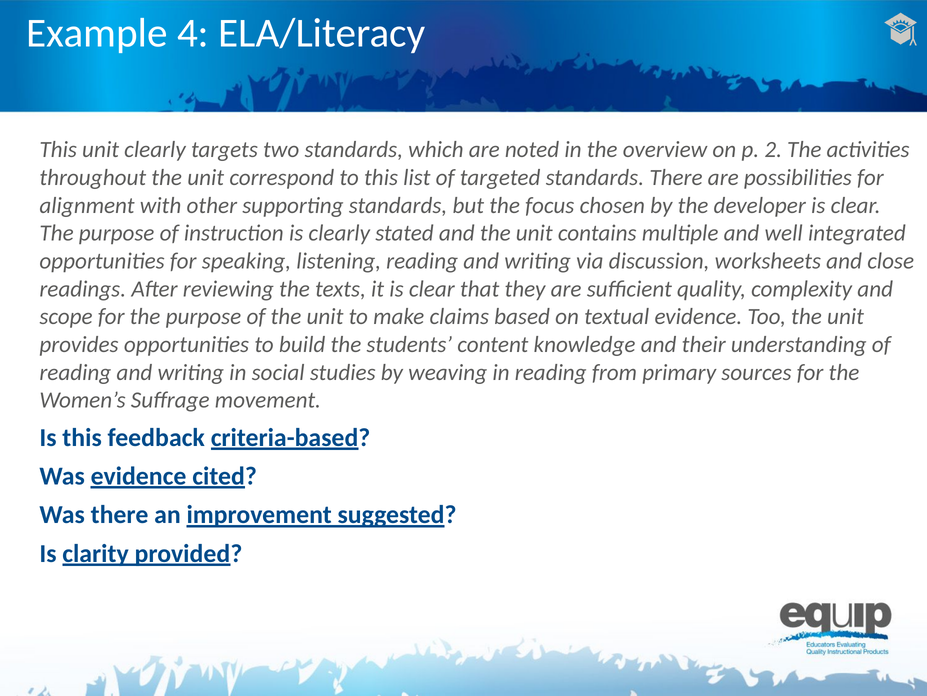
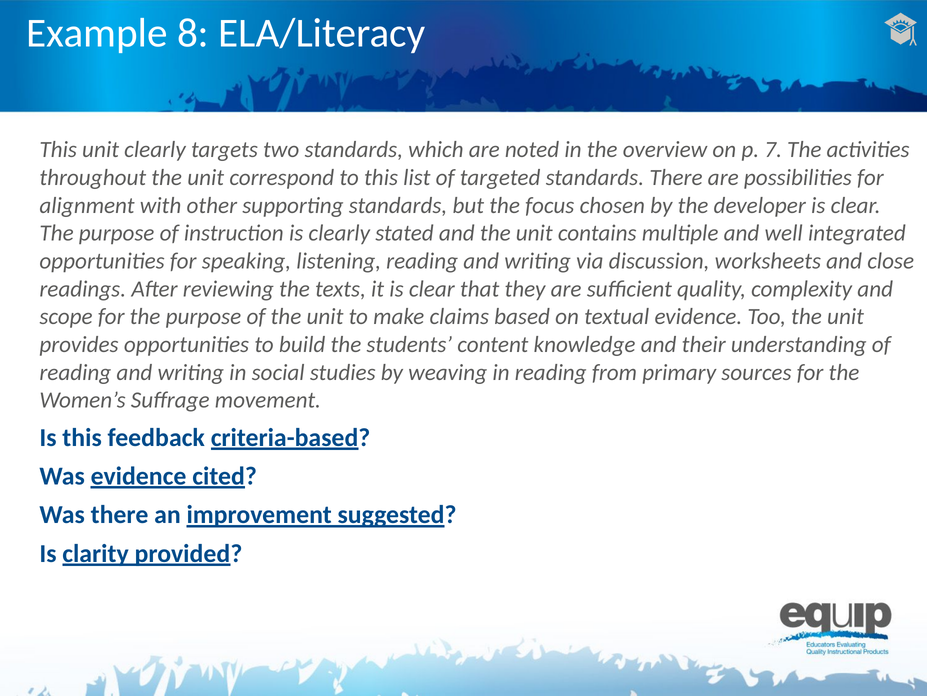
4: 4 -> 8
2: 2 -> 7
